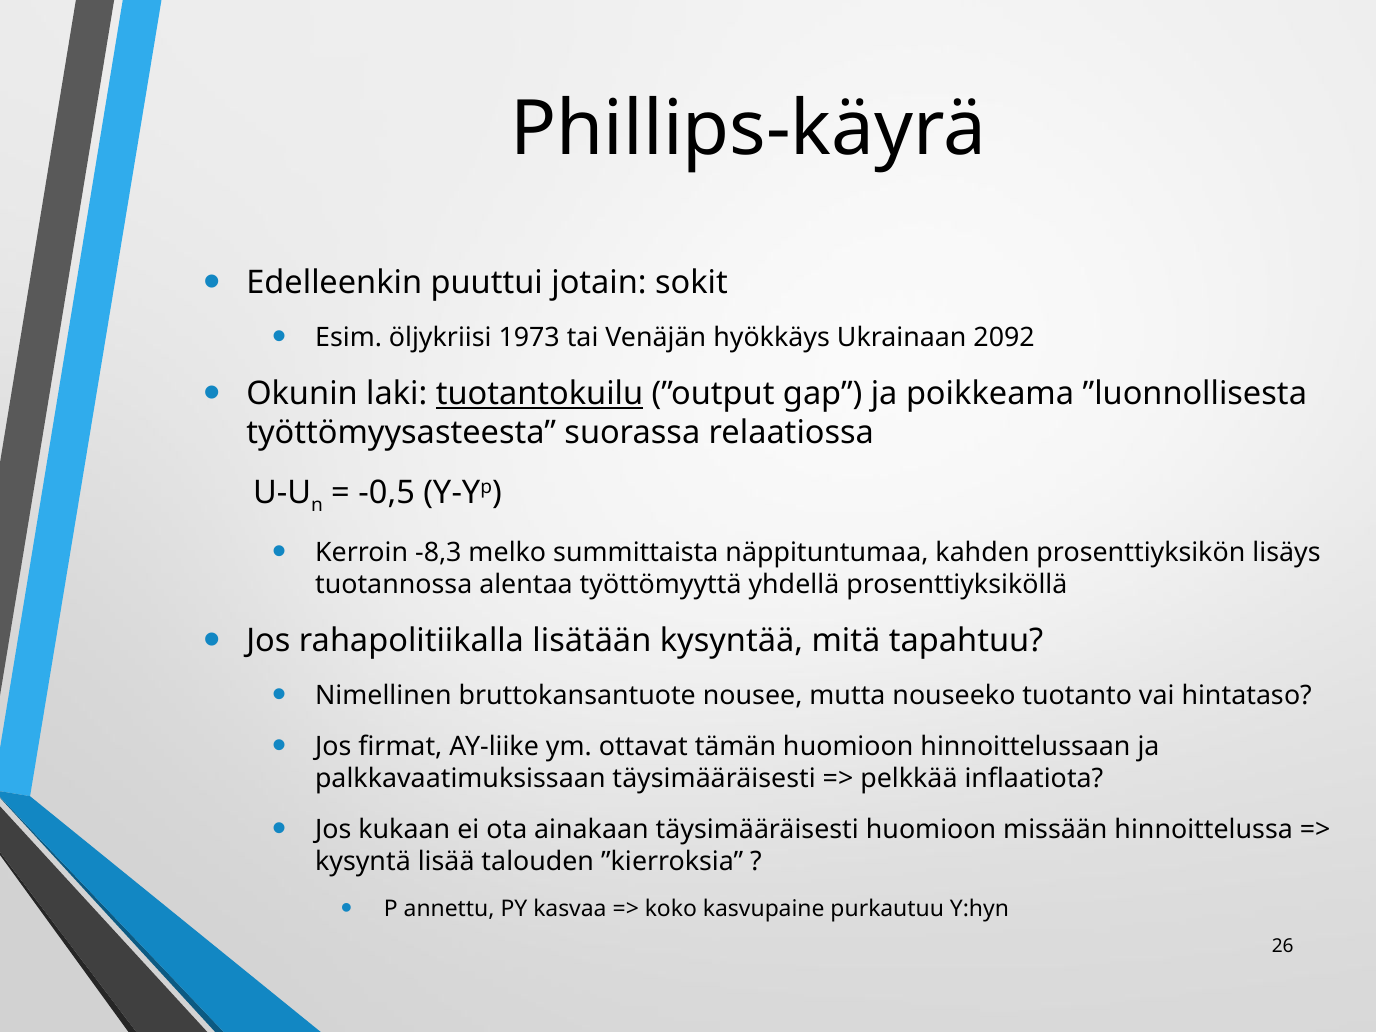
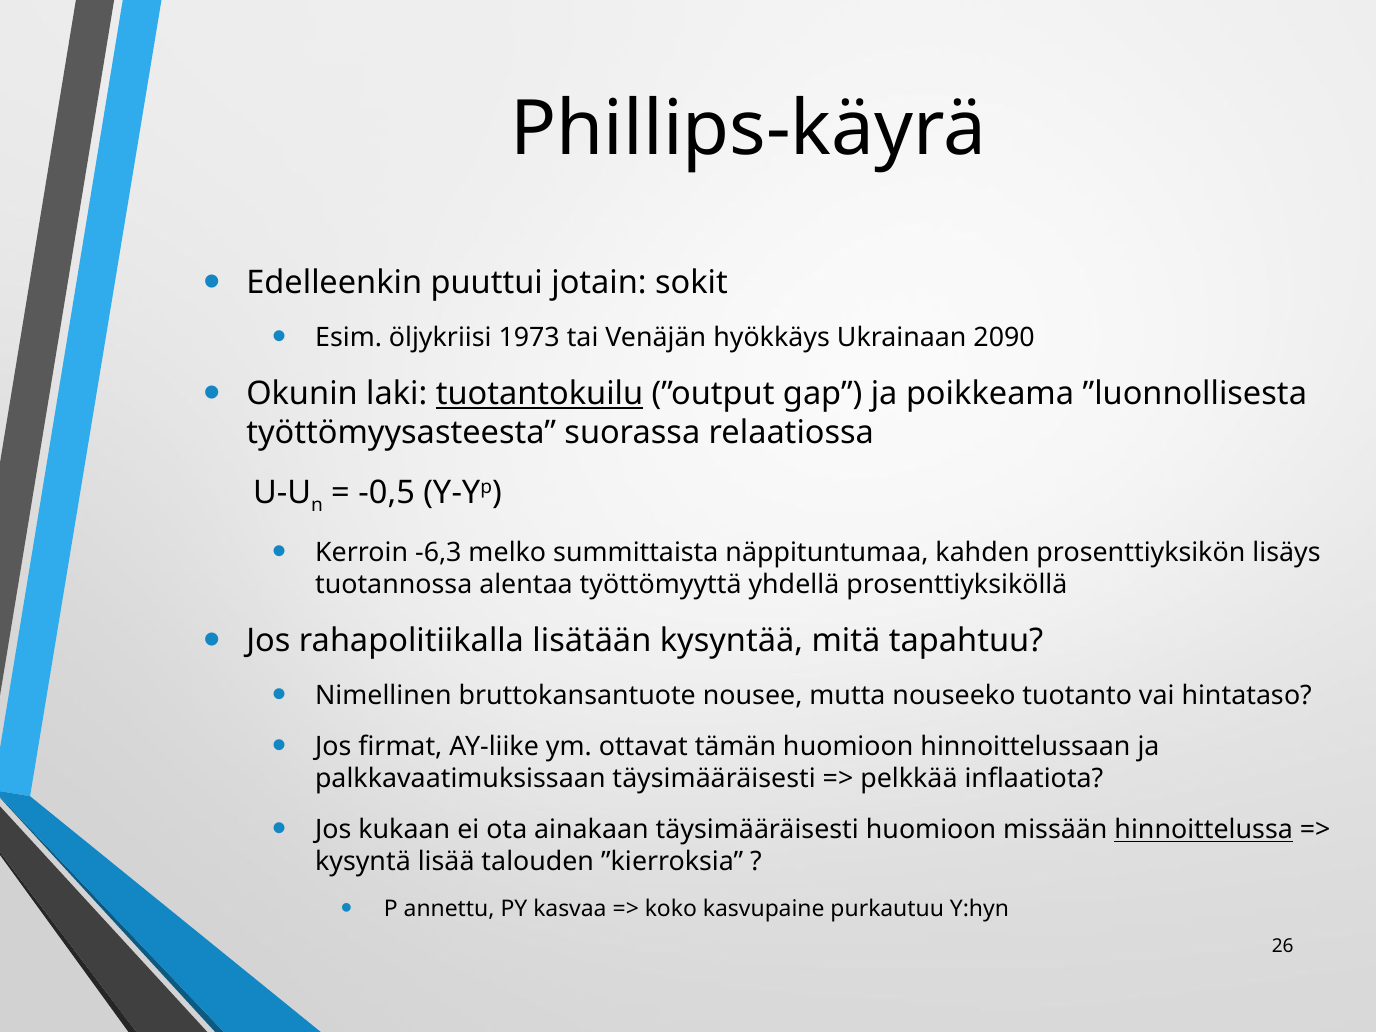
2092: 2092 -> 2090
-8,3: -8,3 -> -6,3
hinnoittelussa underline: none -> present
